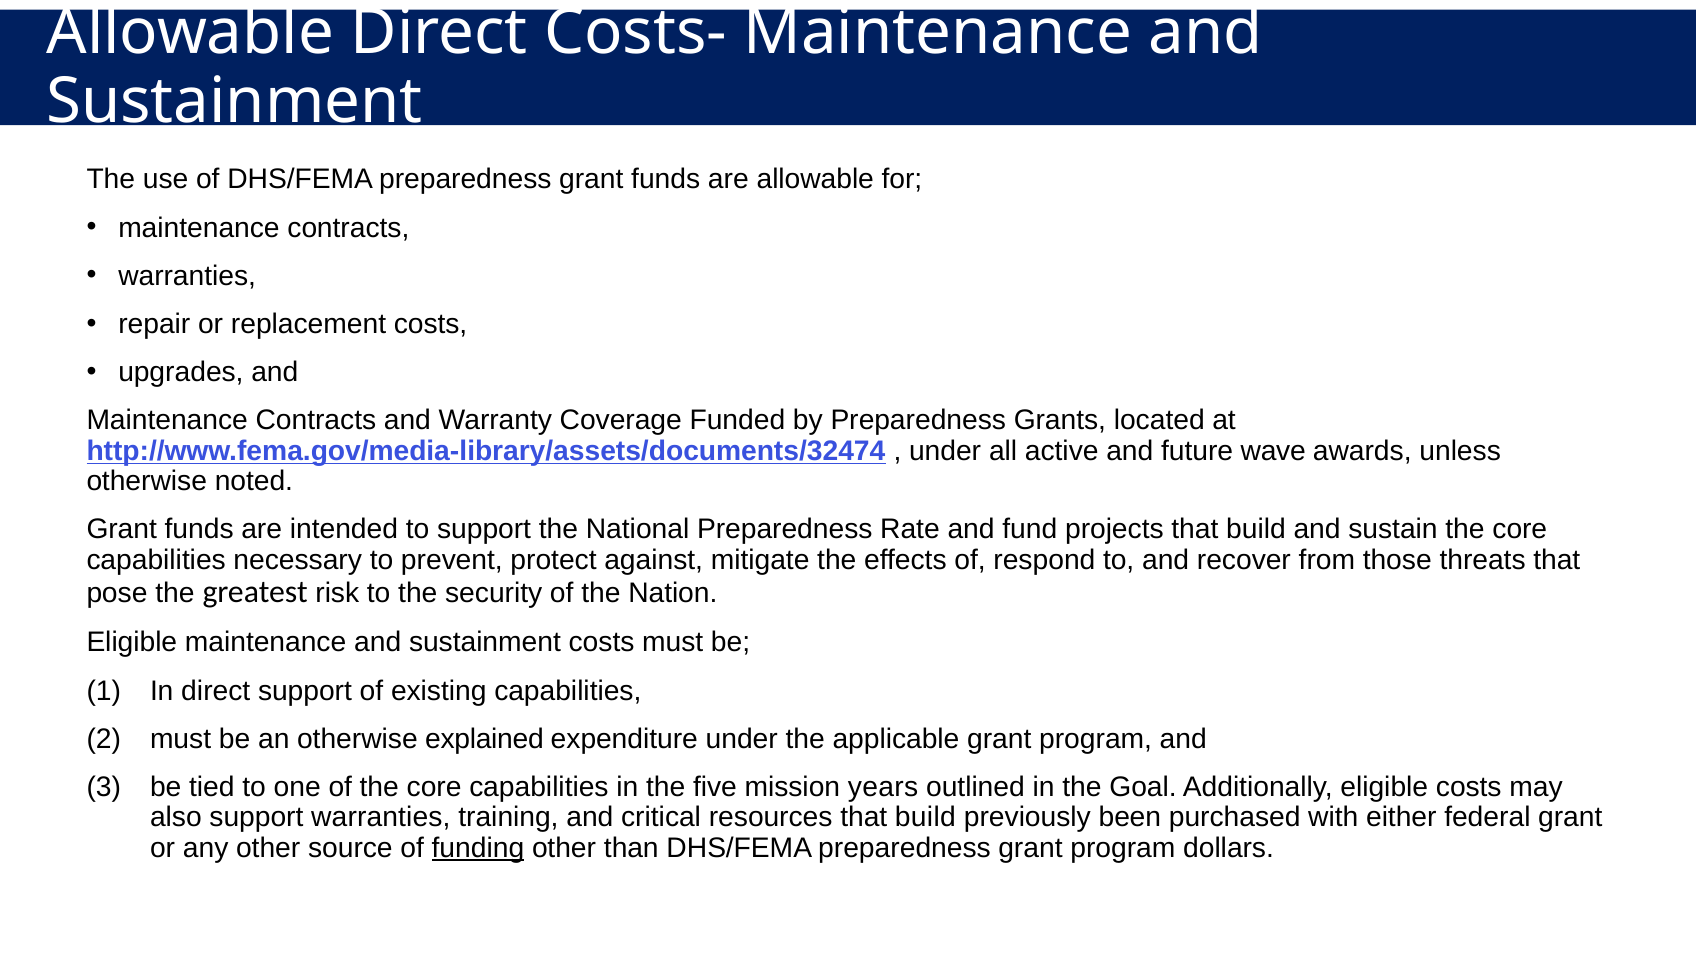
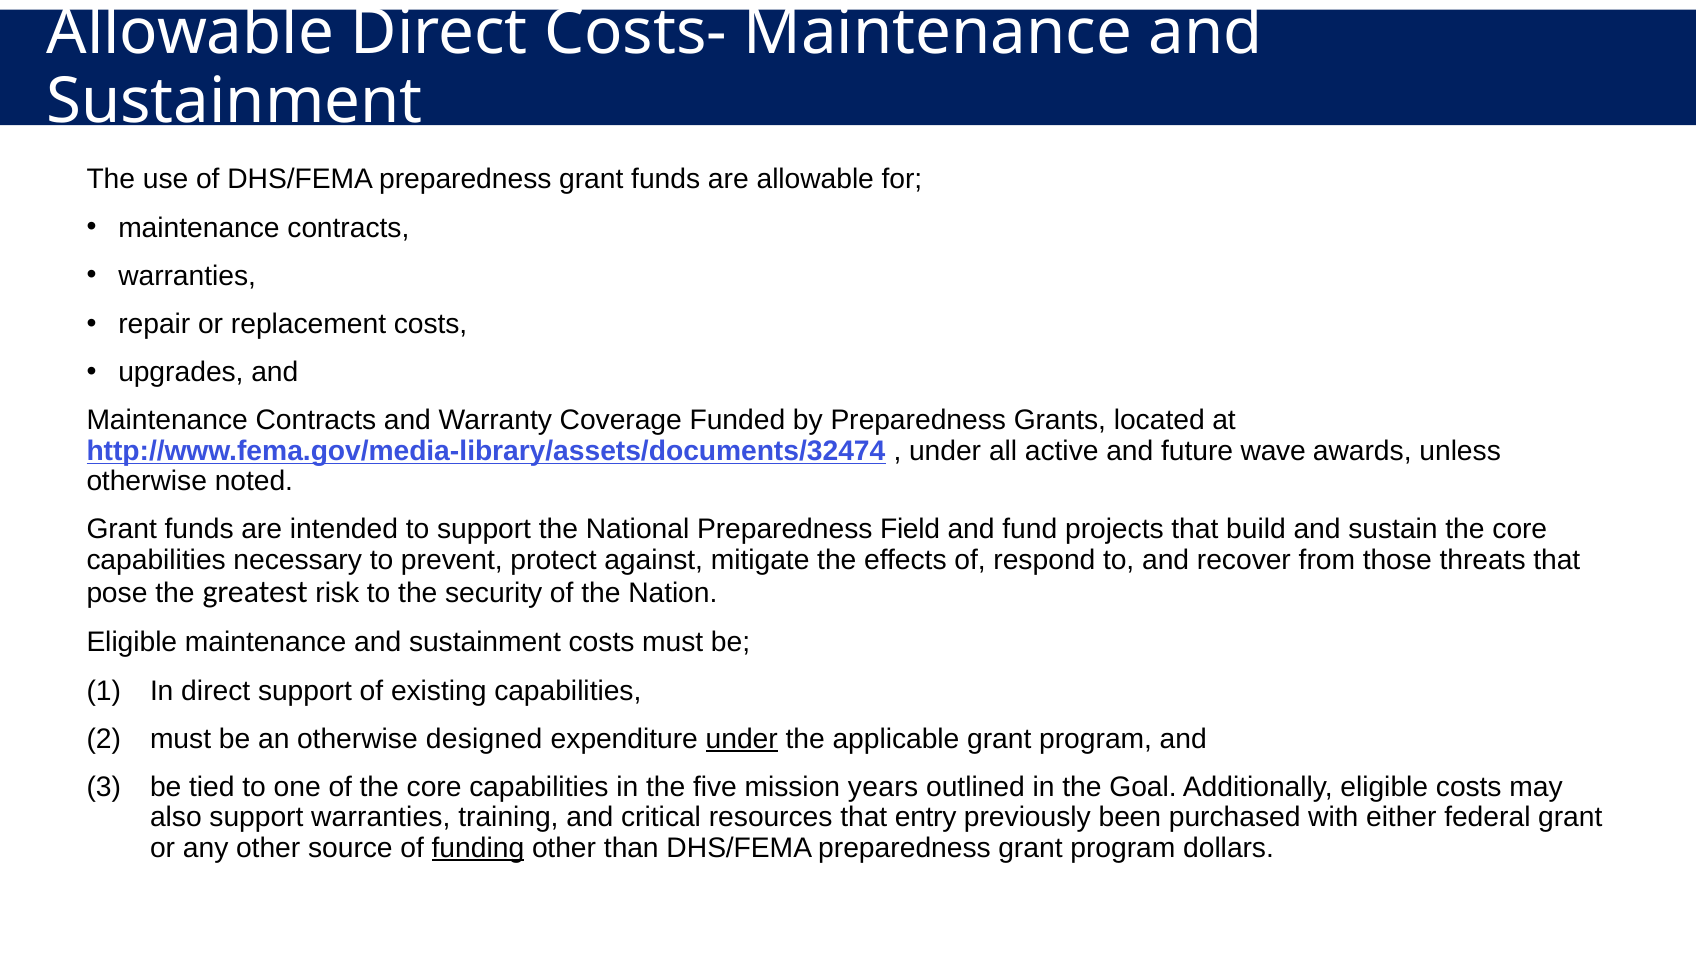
Rate: Rate -> Field
explained: explained -> designed
under at (742, 739) underline: none -> present
resources that build: build -> entry
